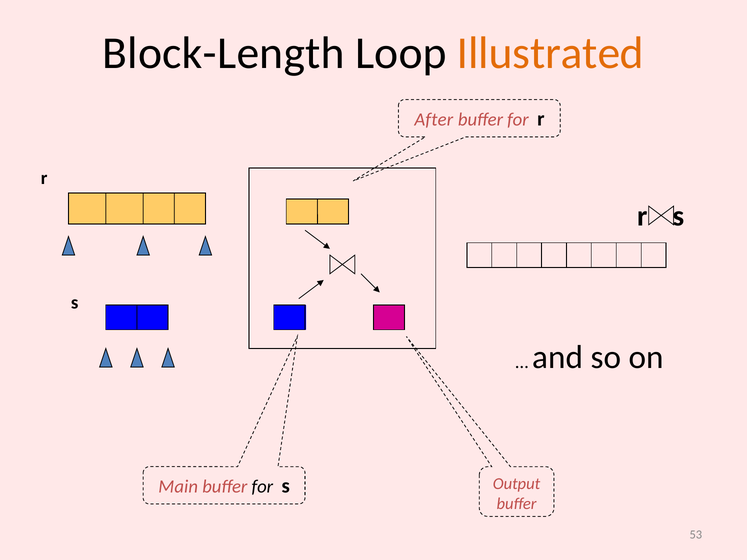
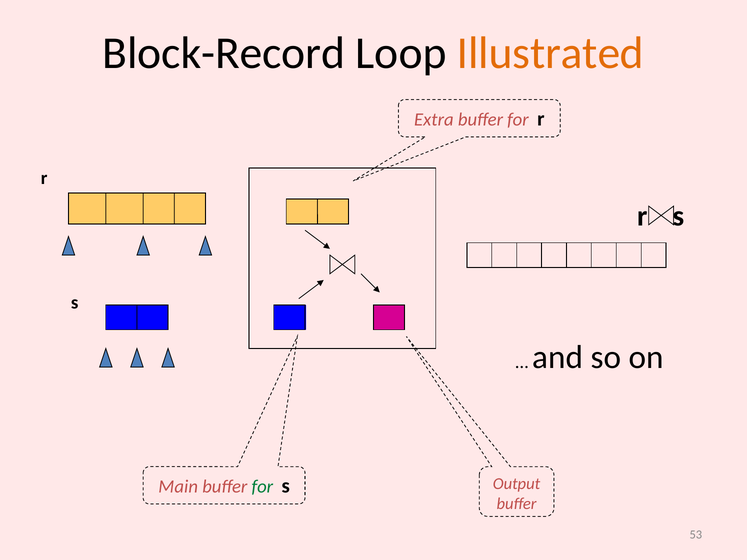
Block-Length: Block-Length -> Block-Record
After: After -> Extra
for at (262, 487) colour: black -> green
